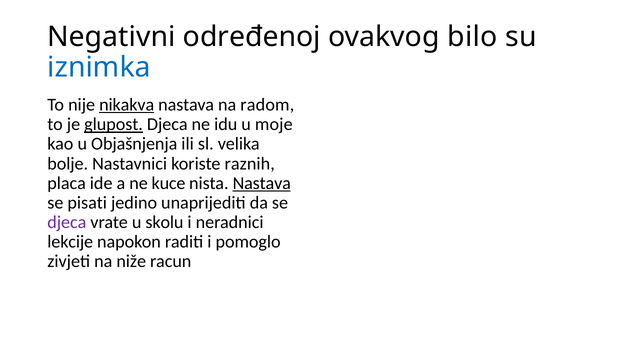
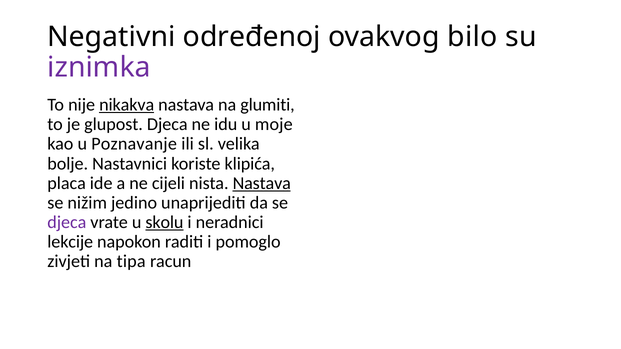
iznimka colour: blue -> purple
radom: radom -> glumiti
glupost underline: present -> none
Objašnjenja: Objašnjenja -> Poznavanje
raznih: raznih -> klipića
kuce: kuce -> cijeli
pisati: pisati -> nižim
skolu underline: none -> present
niže: niže -> tipa
